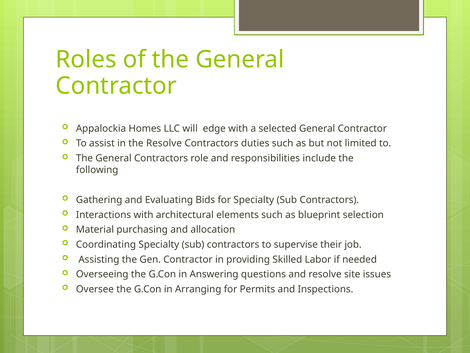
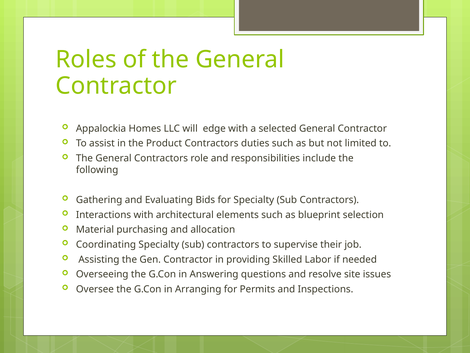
the Resolve: Resolve -> Product
